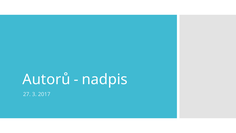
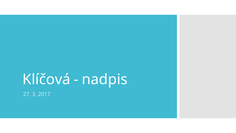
Autorů: Autorů -> Klíčová
